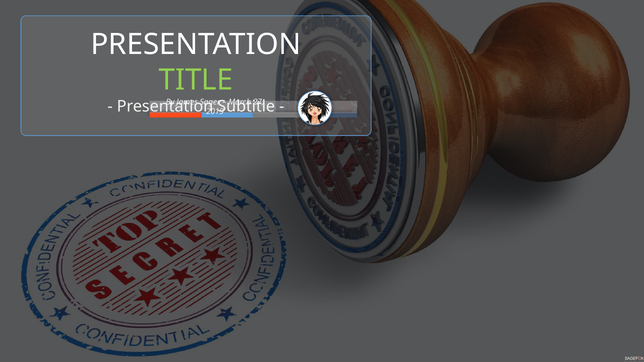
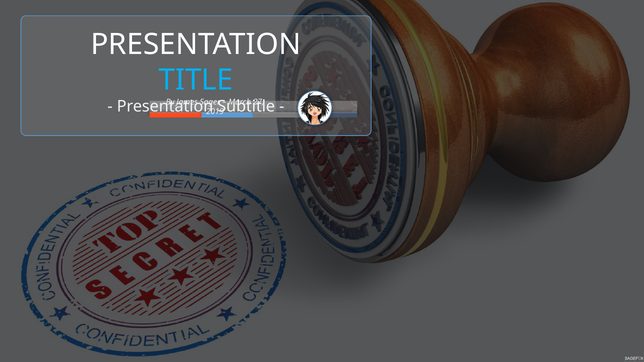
TITLE colour: light green -> light blue
